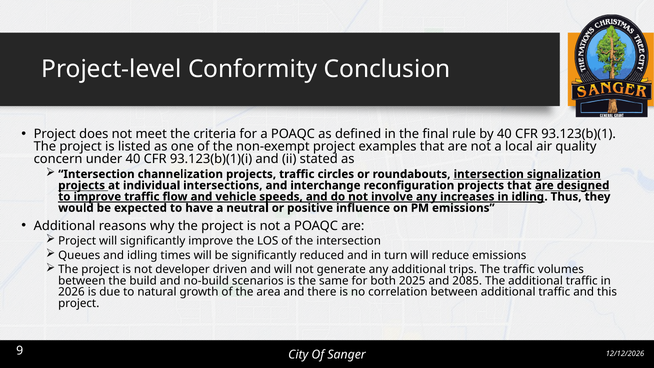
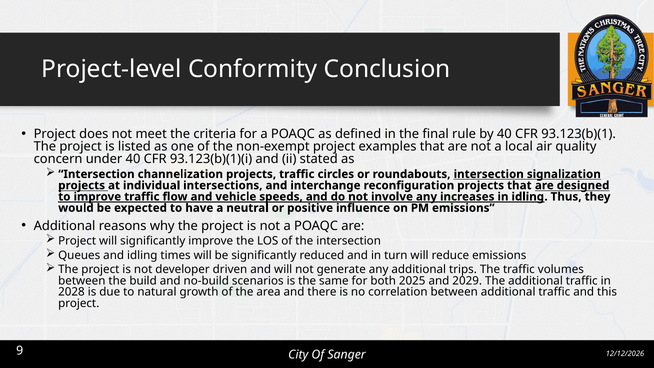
2085: 2085 -> 2029
2026: 2026 -> 2028
